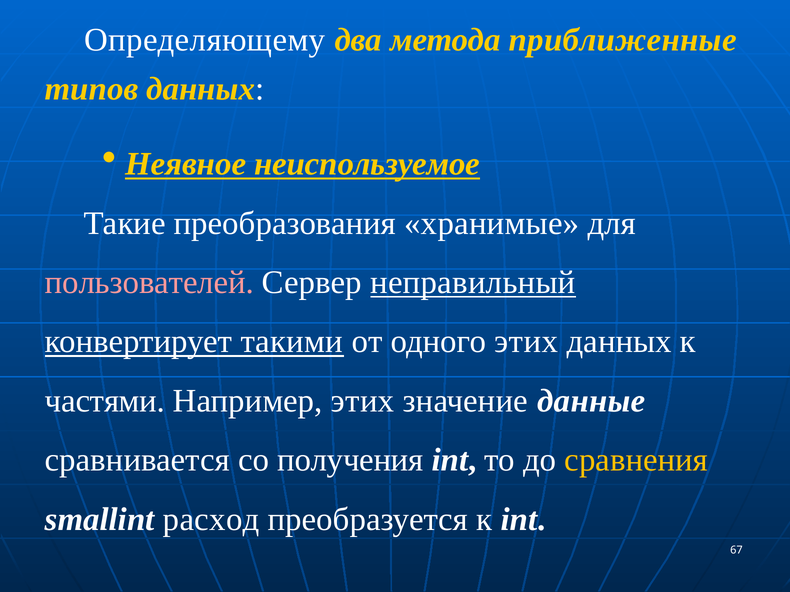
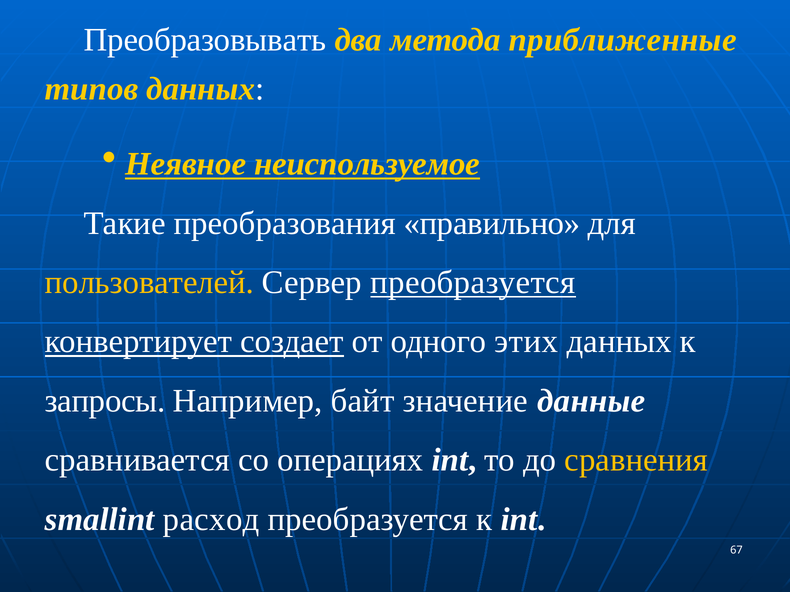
Определяющему: Определяющему -> Преобразовывать
хранимые: хранимые -> правильно
пользователей colour: pink -> yellow
Сервер неправильный: неправильный -> преобразуется
такими: такими -> создает
частями: частями -> запросы
Например этих: этих -> байт
получения: получения -> операциях
